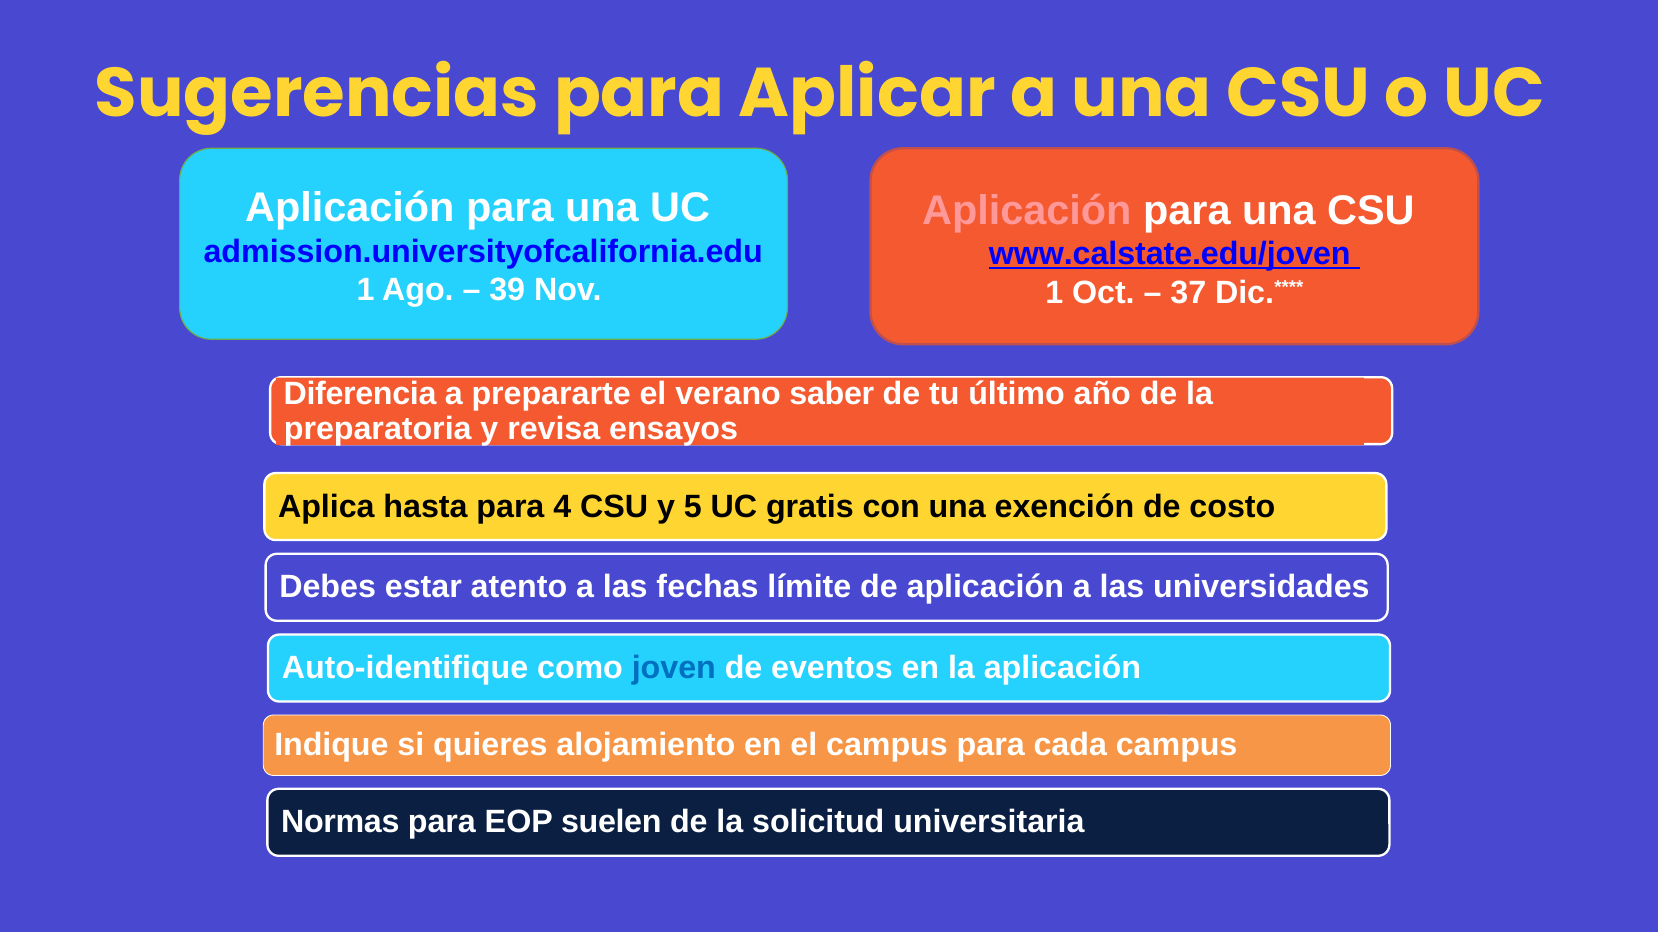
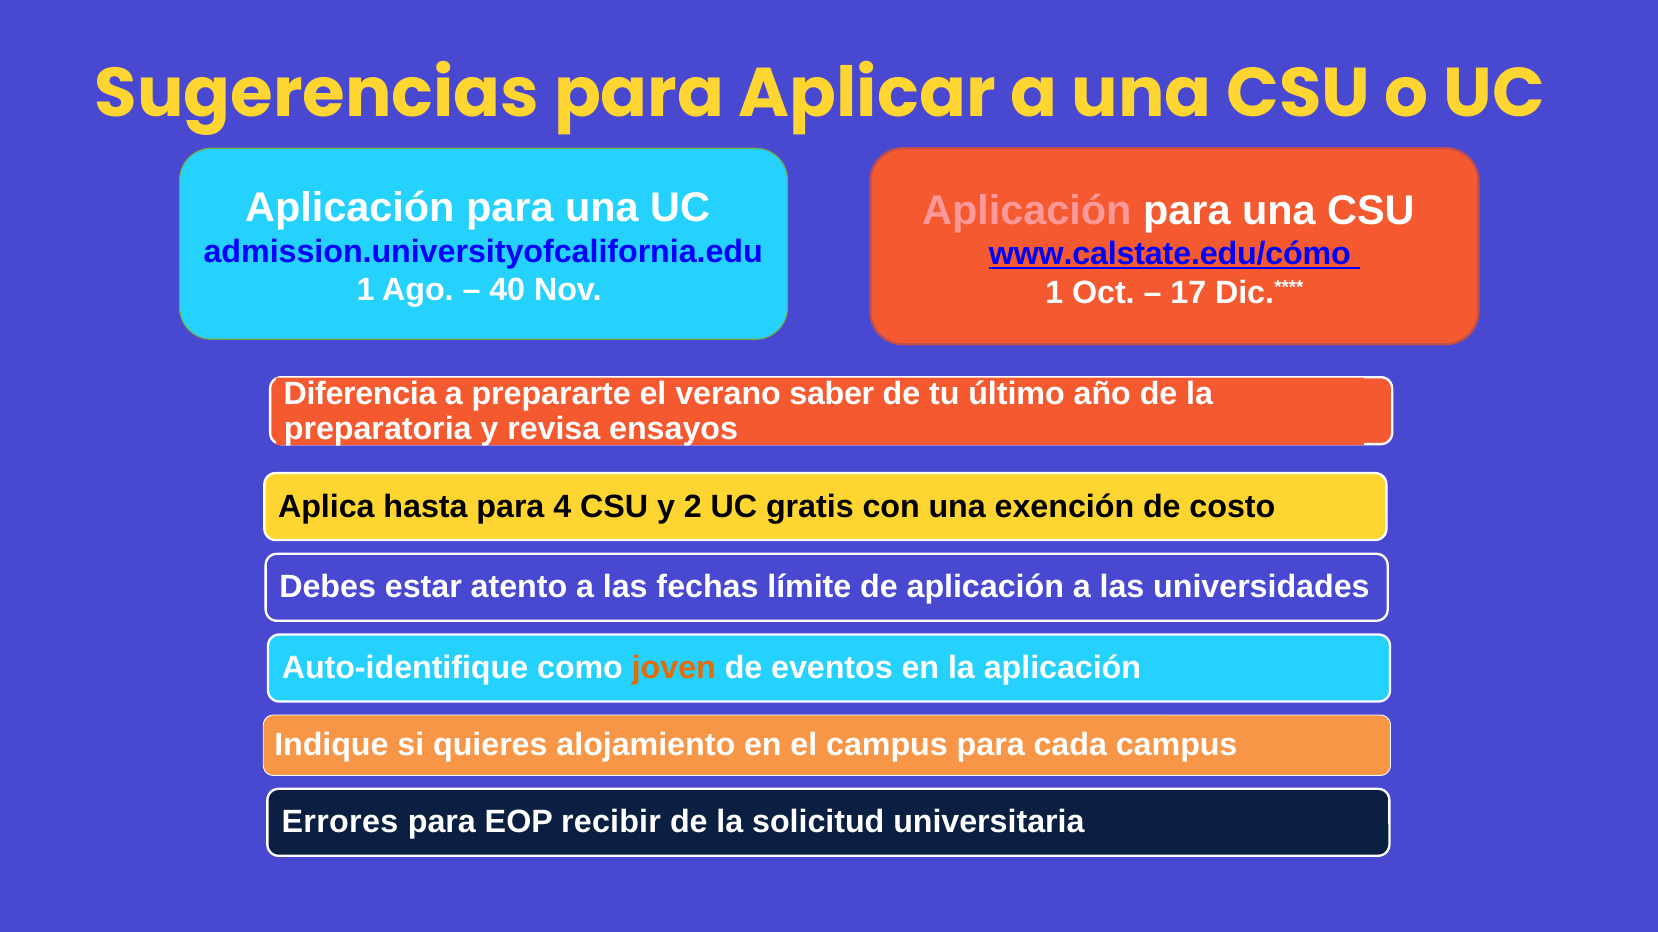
www.calstate.edu/joven: www.calstate.edu/joven -> www.calstate.edu/cómo
39: 39 -> 40
37: 37 -> 17
5: 5 -> 2
joven colour: blue -> orange
Normas: Normas -> Errores
suelen: suelen -> recibir
